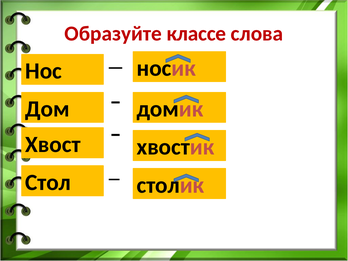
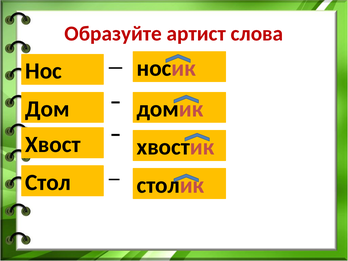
классе: классе -> артист
